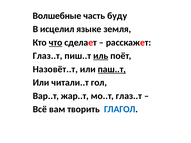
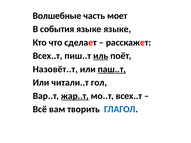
буду: буду -> моет
исцелил: исцелил -> события
языке земля: земля -> языке
что underline: present -> none
Глаз..т at (48, 56): Глаз..т -> Всех..т
жар..т underline: none -> present
мо..т глаз..т: глаз..т -> всех..т
